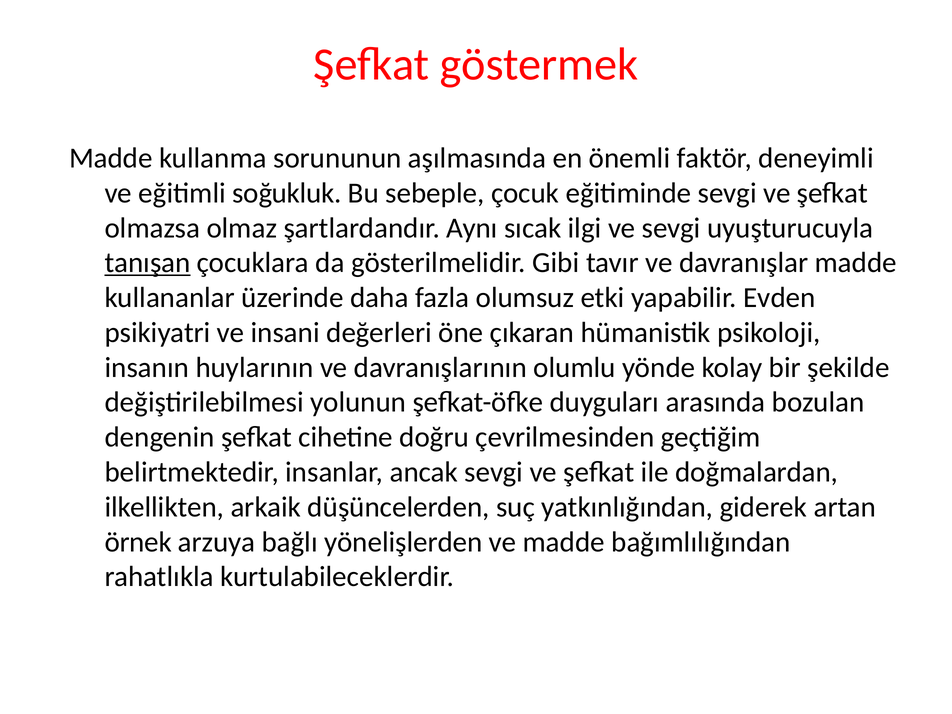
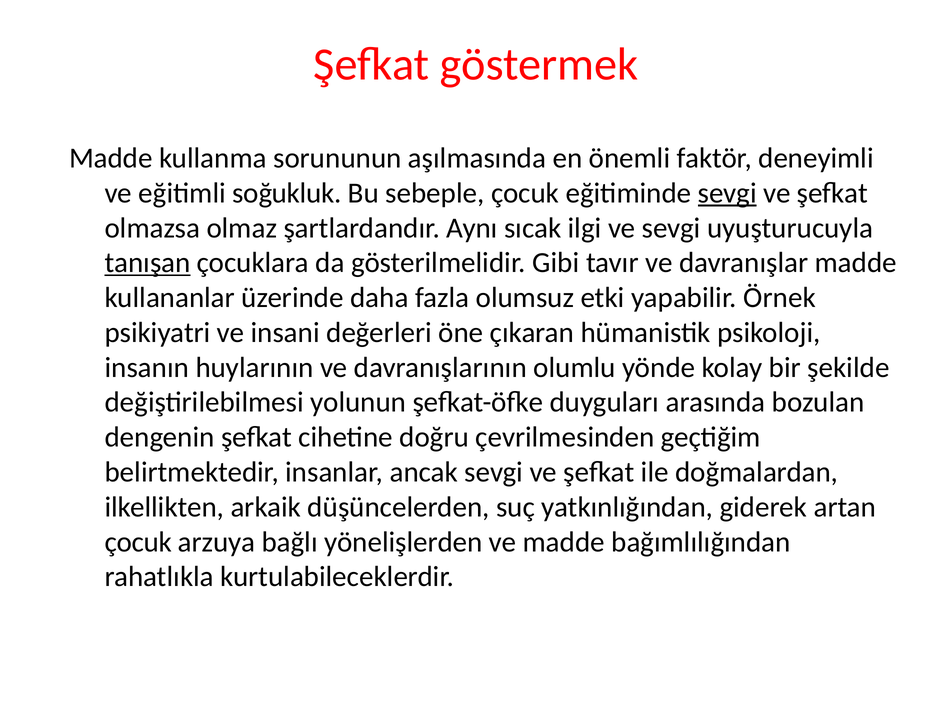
sevgi at (727, 193) underline: none -> present
Evden: Evden -> Örnek
örnek at (138, 542): örnek -> çocuk
